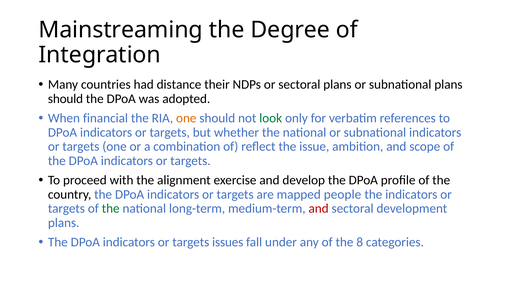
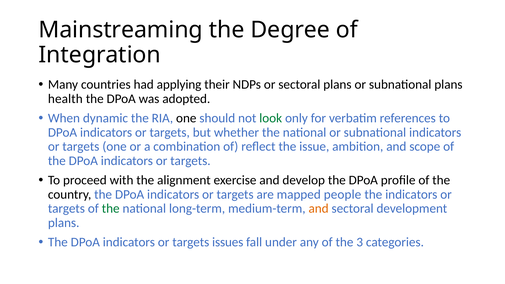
distance: distance -> applying
should at (65, 99): should -> health
financial: financial -> dynamic
one at (186, 118) colour: orange -> black
and at (319, 209) colour: red -> orange
8: 8 -> 3
